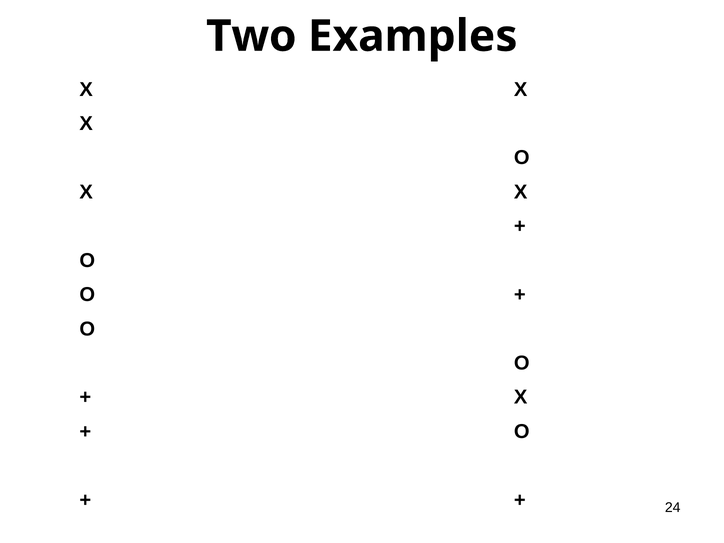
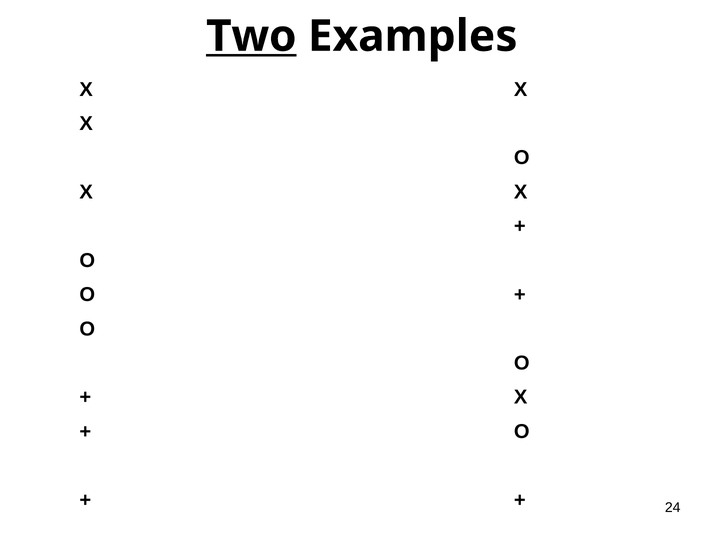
Two underline: none -> present
